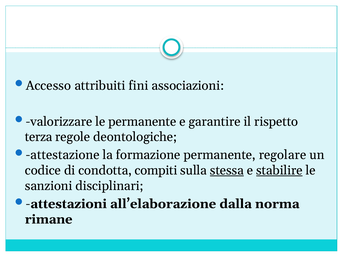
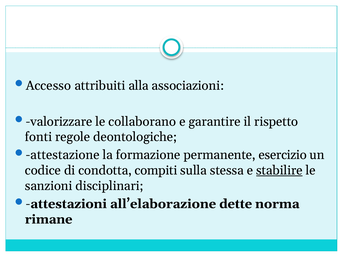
fini: fini -> alla
le permanente: permanente -> collaborano
terza: terza -> fonti
regolare: regolare -> esercizio
stessa underline: present -> none
dalla: dalla -> dette
